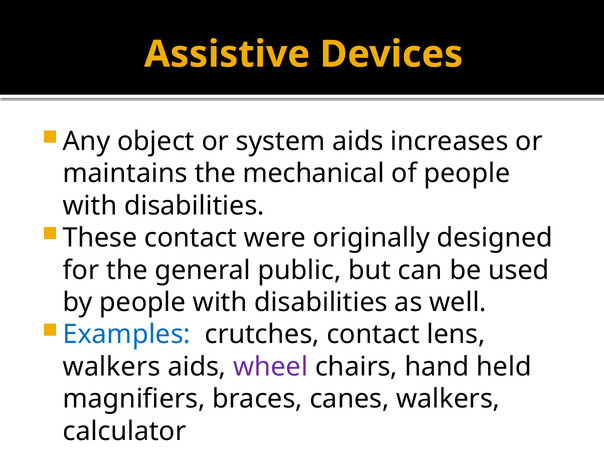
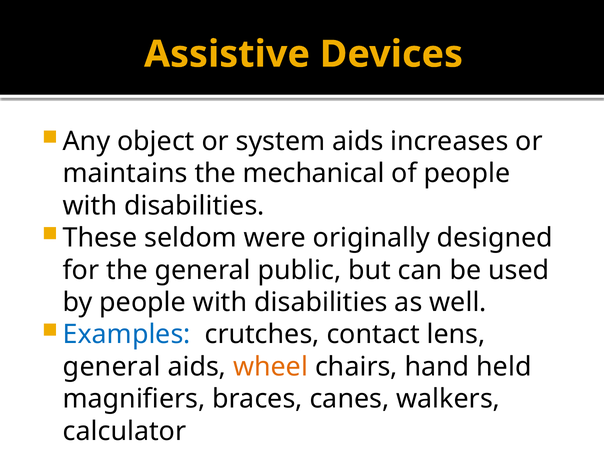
These contact: contact -> seldom
walkers at (112, 367): walkers -> general
wheel colour: purple -> orange
